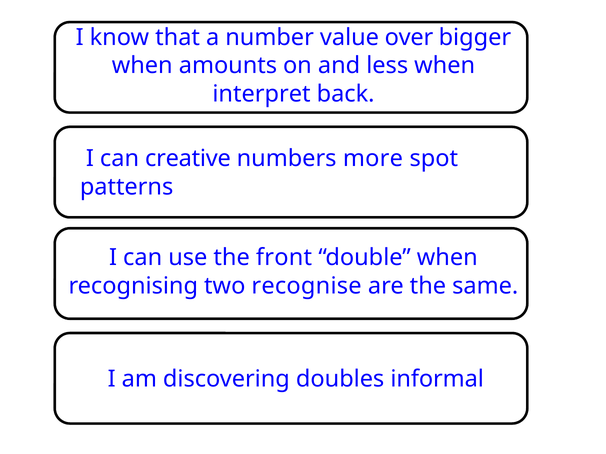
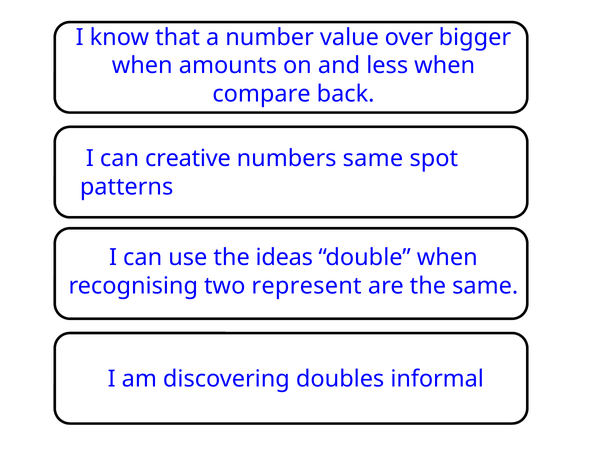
interpret: interpret -> compare
numbers more: more -> same
front: front -> ideas
recognise: recognise -> represent
